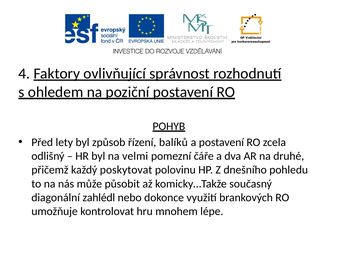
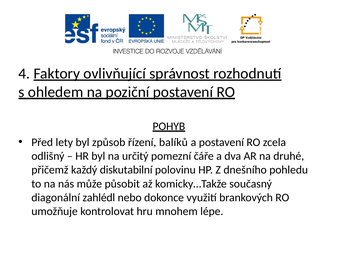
velmi: velmi -> určitý
poskytovat: poskytovat -> diskutabilní
